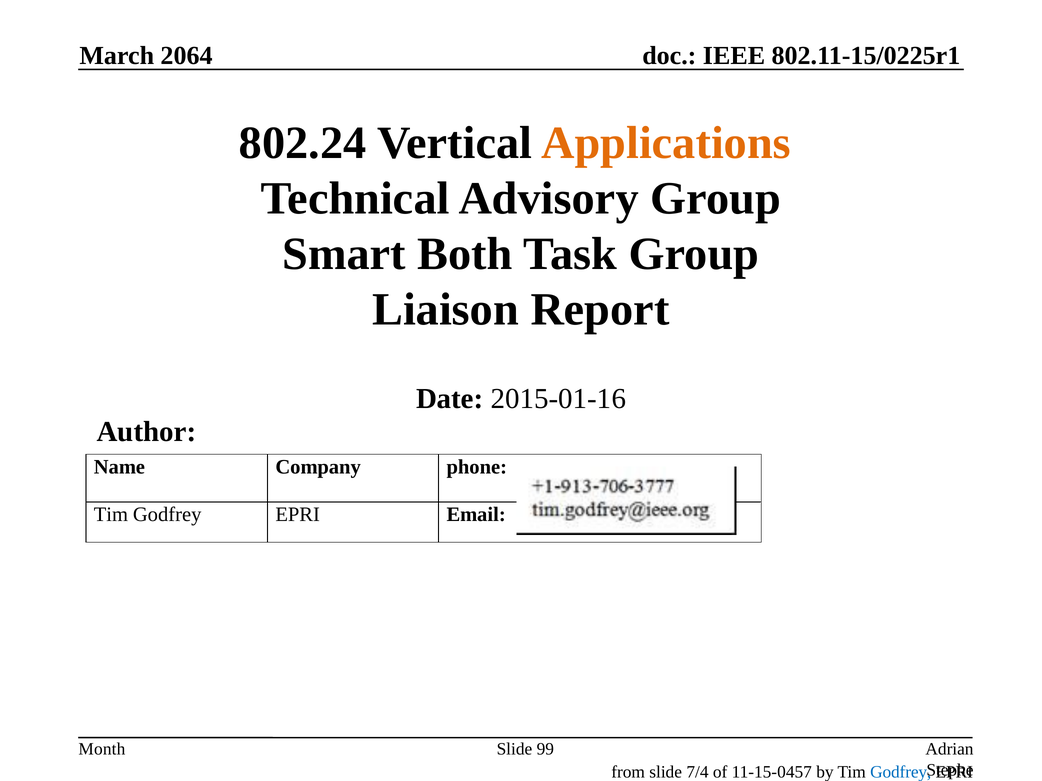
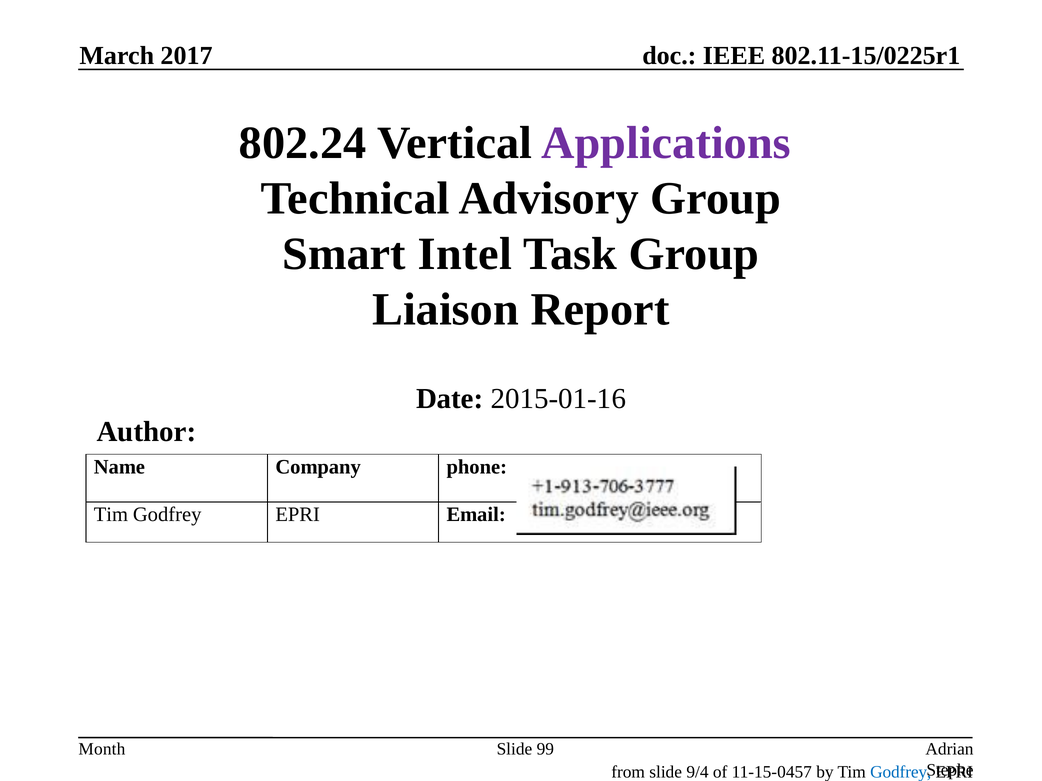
2064: 2064 -> 2017
Applications colour: orange -> purple
Smart Both: Both -> Intel
7/4: 7/4 -> 9/4
